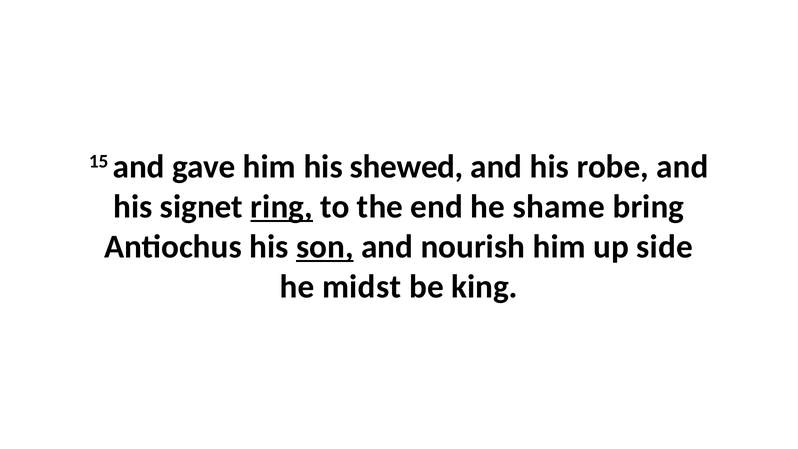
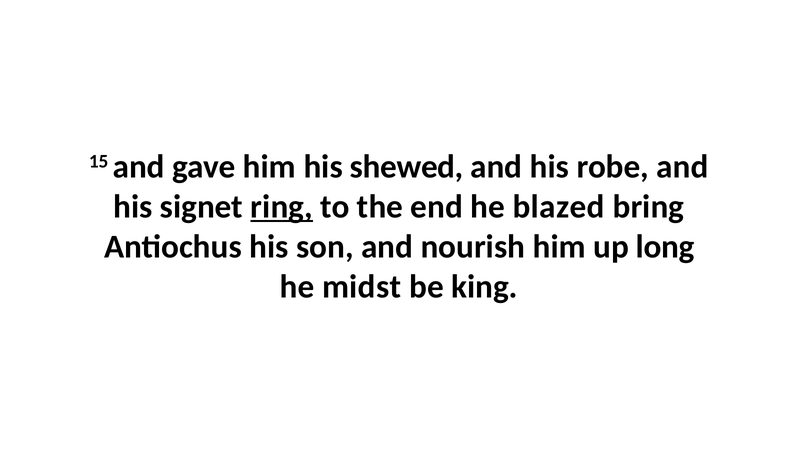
shame: shame -> blazed
son underline: present -> none
side: side -> long
